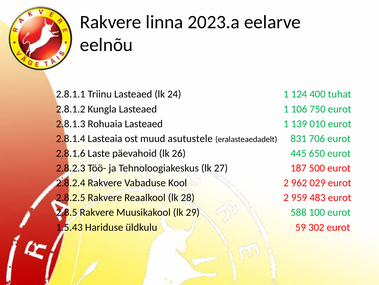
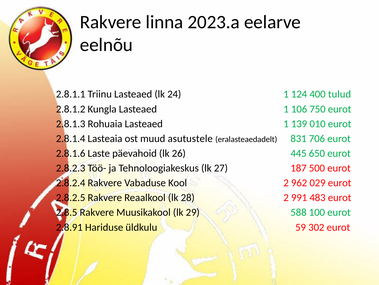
tuhat: tuhat -> tulud
959: 959 -> 991
1.5.43: 1.5.43 -> 2.8.91
